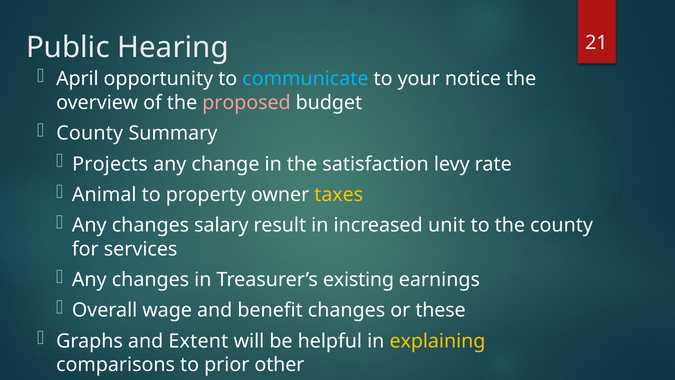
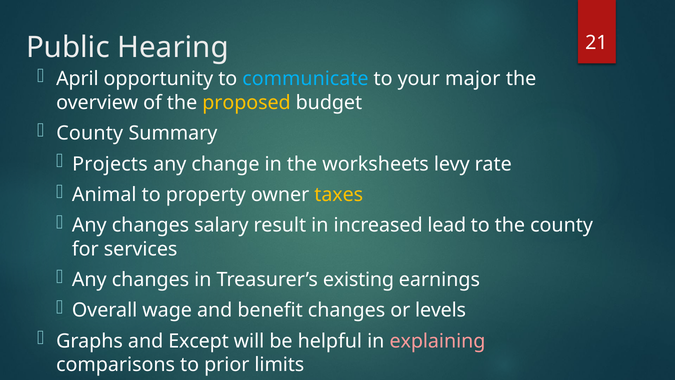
notice: notice -> major
proposed colour: pink -> yellow
satisfaction: satisfaction -> worksheets
unit: unit -> lead
these: these -> levels
Extent: Extent -> Except
explaining colour: yellow -> pink
other: other -> limits
